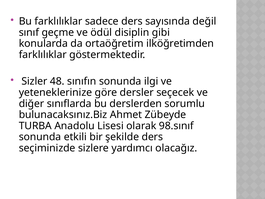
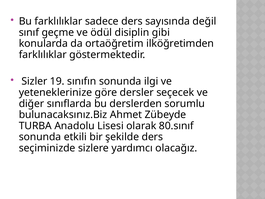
48: 48 -> 19
98.sınıf: 98.sınıf -> 80.sınıf
